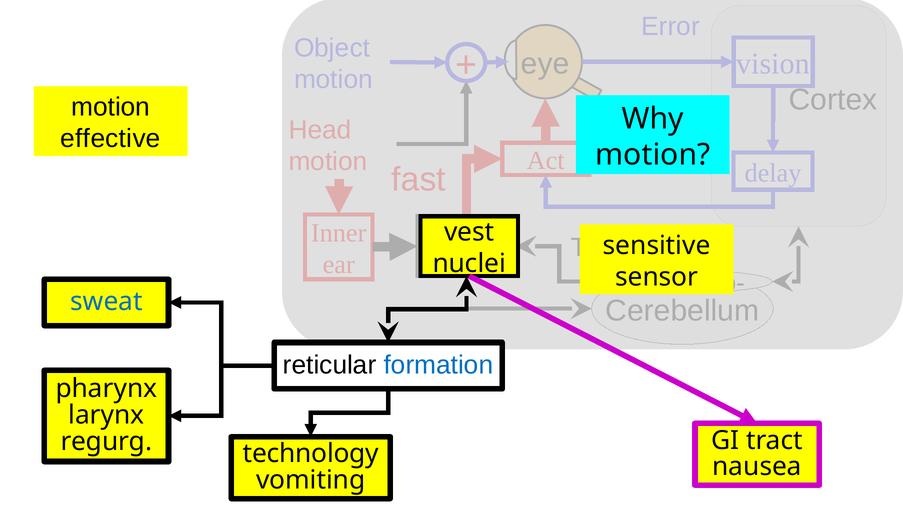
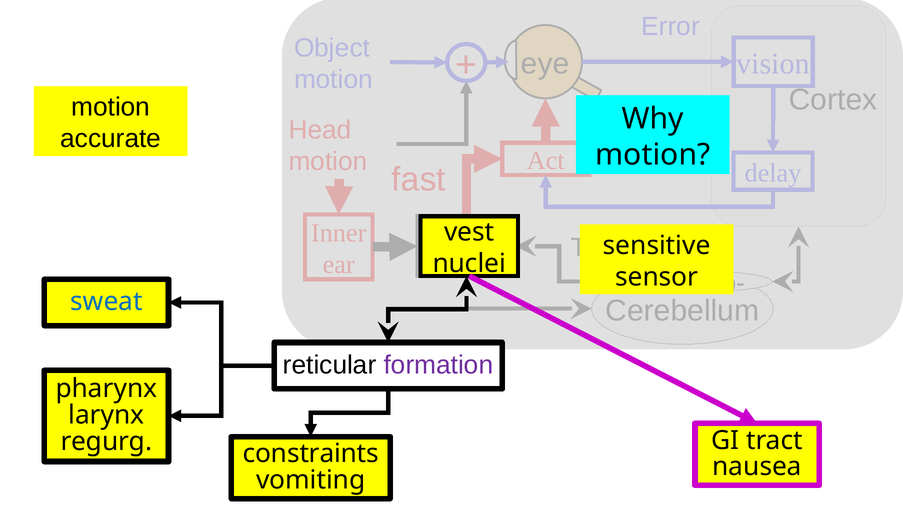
effective: effective -> accurate
formation colour: blue -> purple
technology: technology -> constraints
